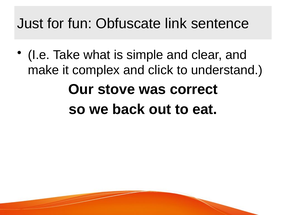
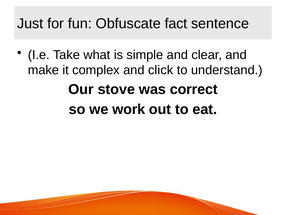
link: link -> fact
back: back -> work
